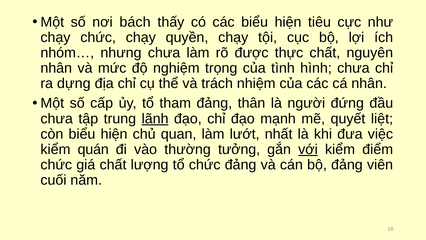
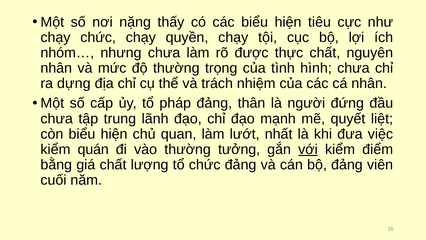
bách: bách -> nặng
độ nghiệm: nghiệm -> thường
tham: tham -> pháp
lãnh underline: present -> none
chức at (56, 164): chức -> bằng
